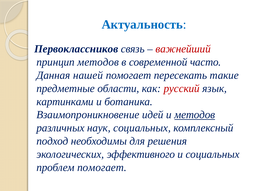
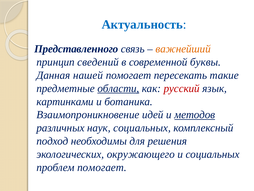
Первоклассников: Первоклассников -> Представленного
важнейший colour: red -> orange
принцип методов: методов -> сведений
часто: часто -> буквы
области underline: none -> present
эффективного: эффективного -> окружающего
